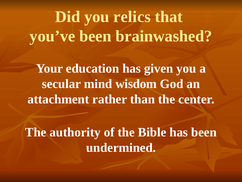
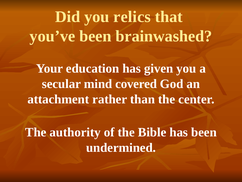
wisdom: wisdom -> covered
